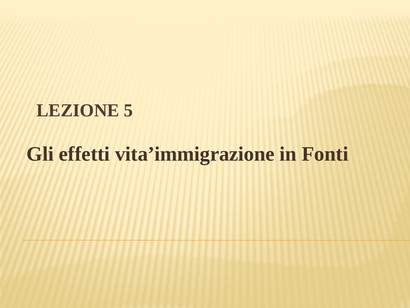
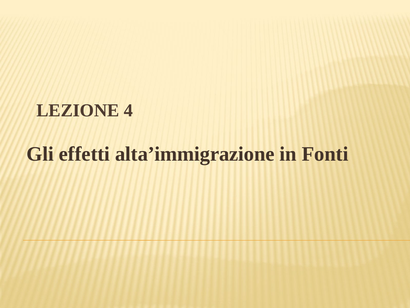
5: 5 -> 4
vita’immigrazione: vita’immigrazione -> alta’immigrazione
